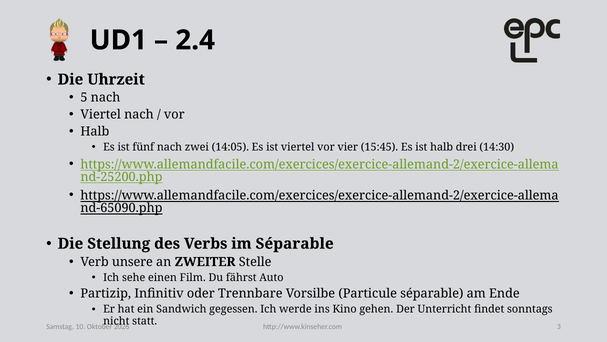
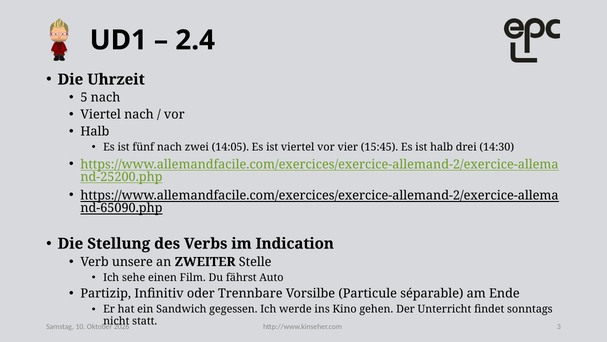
im Séparable: Séparable -> Indication
